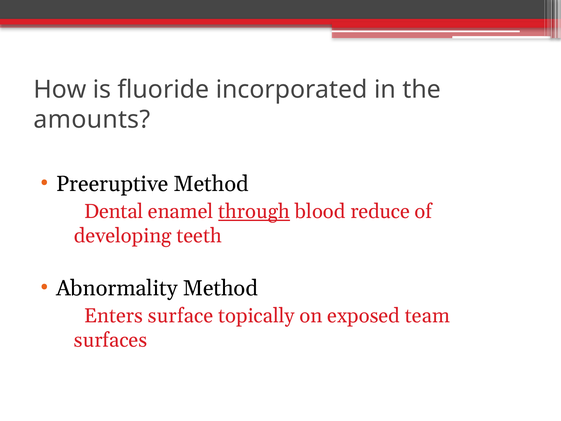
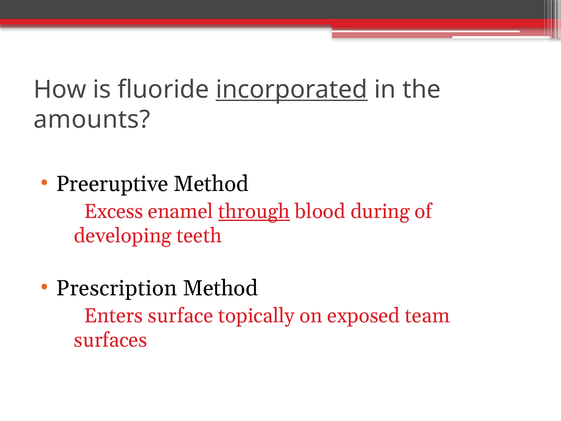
incorporated underline: none -> present
Dental: Dental -> Excess
reduce: reduce -> during
Abnormality: Abnormality -> Prescription
